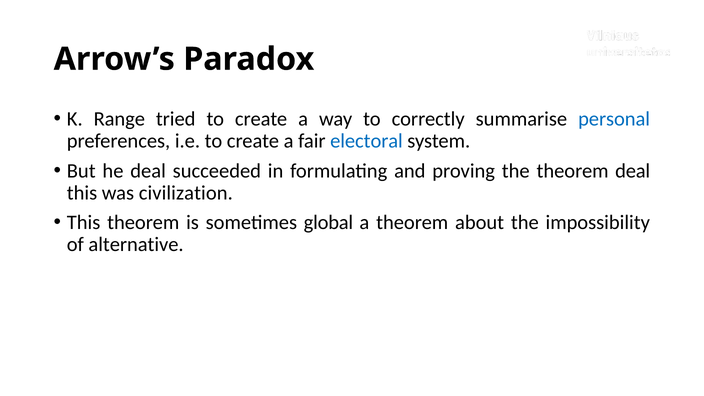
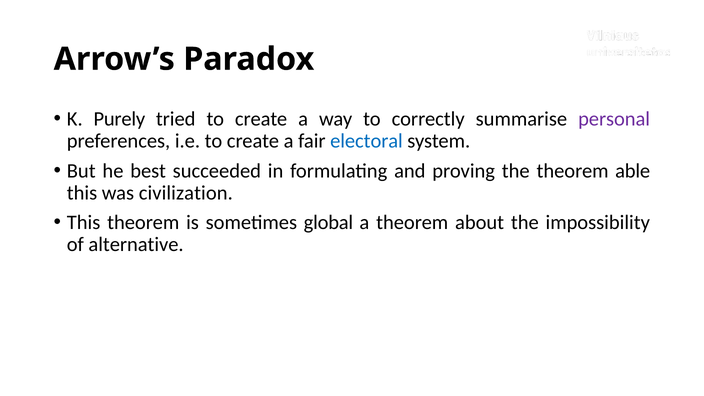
Range: Range -> Purely
personal colour: blue -> purple
he deal: deal -> best
theorem deal: deal -> able
